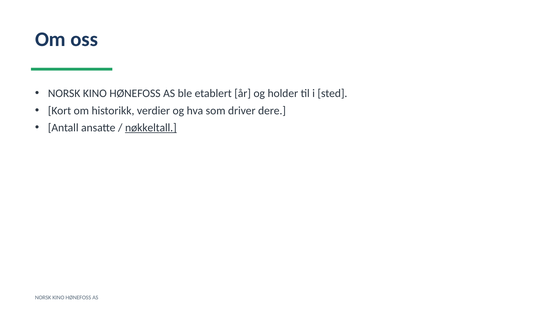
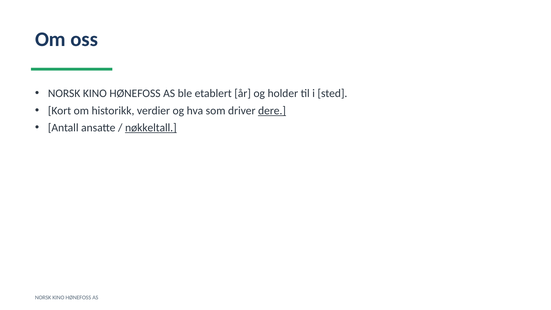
dere underline: none -> present
